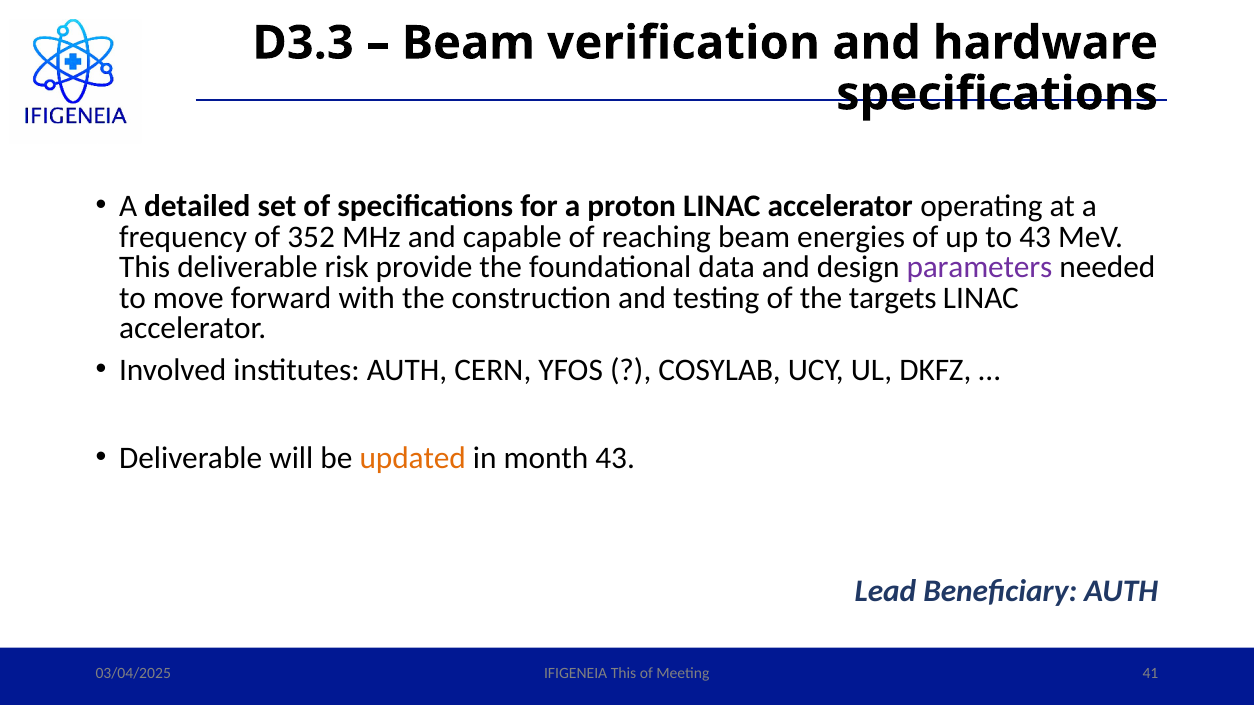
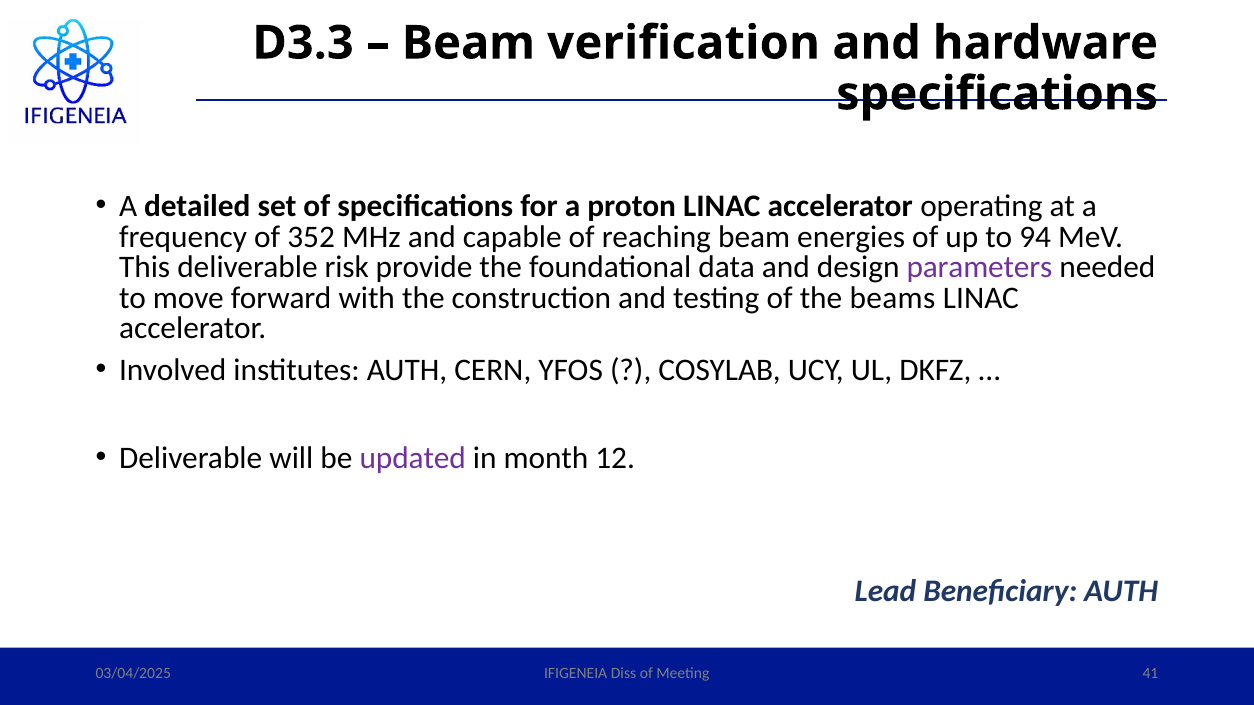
to 43: 43 -> 94
targets: targets -> beams
updated colour: orange -> purple
month 43: 43 -> 12
IFIGENEIA This: This -> Diss
